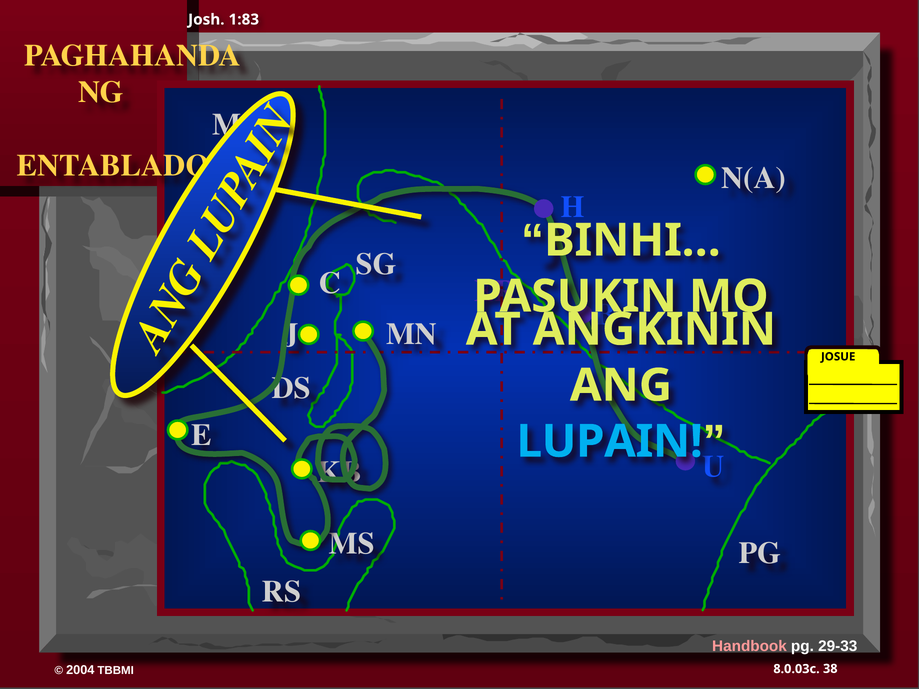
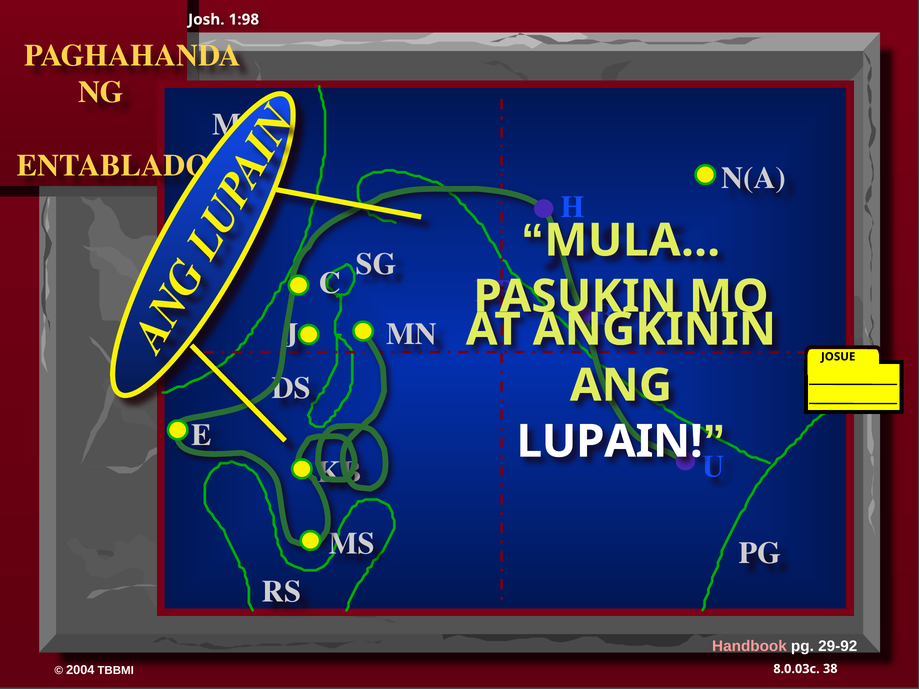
1:83: 1:83 -> 1:98
BINHI…: BINHI… -> MULA…
LUPAIN colour: light blue -> white
29-33: 29-33 -> 29-92
